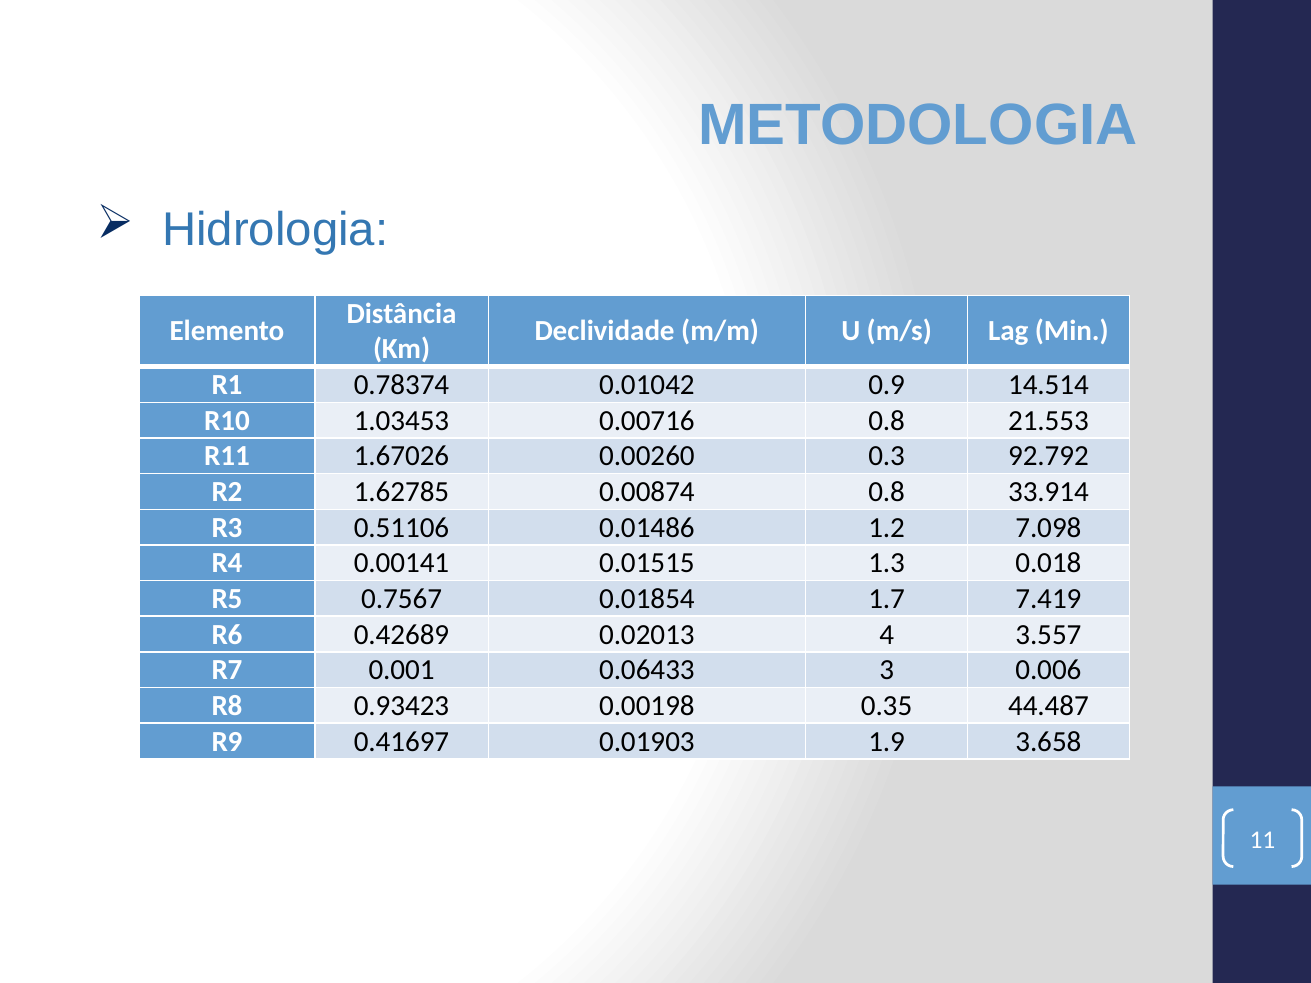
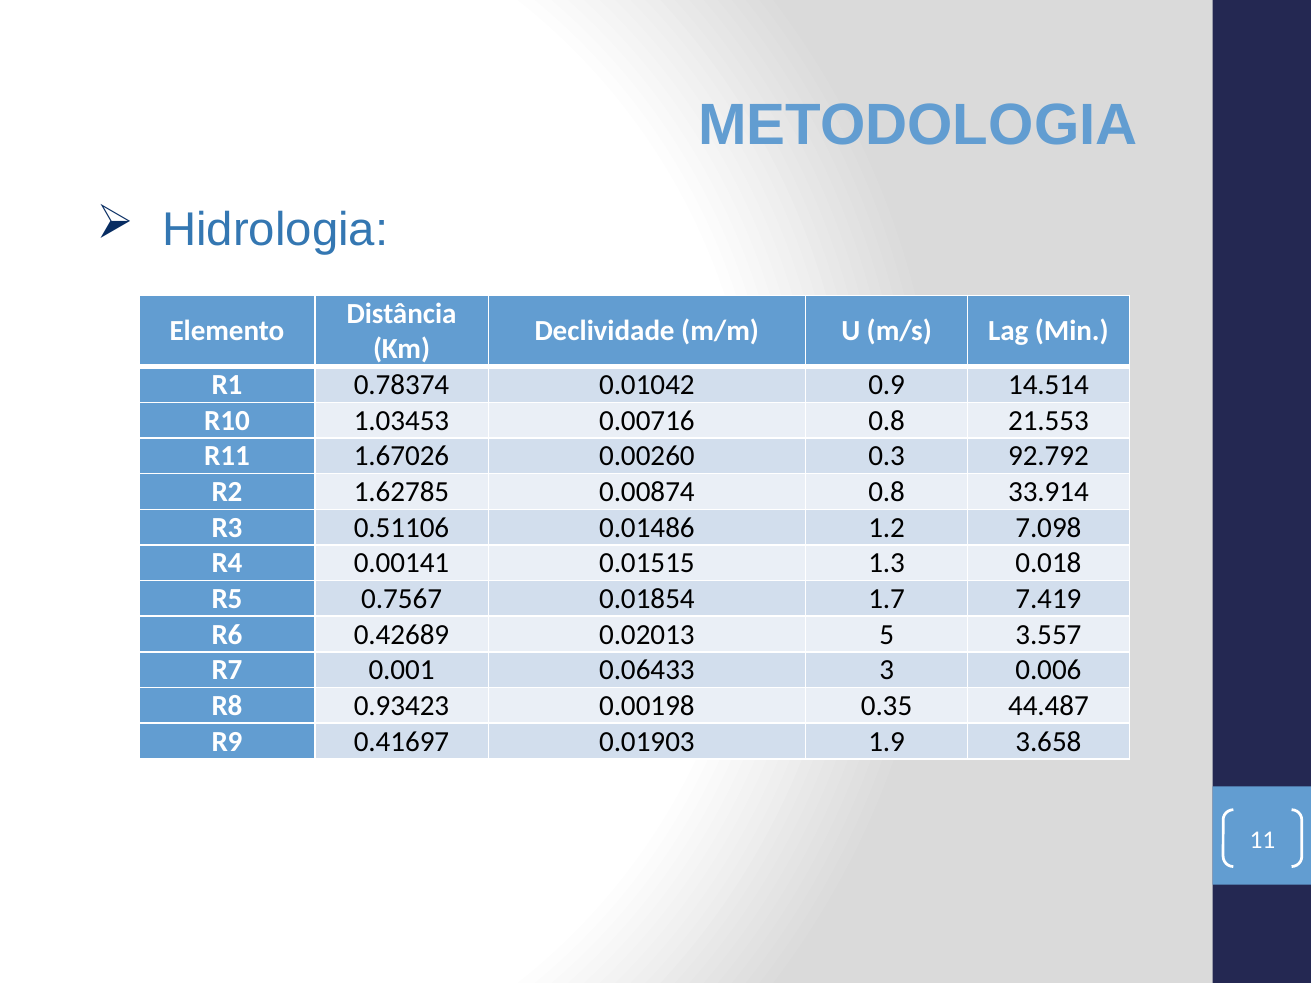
4: 4 -> 5
